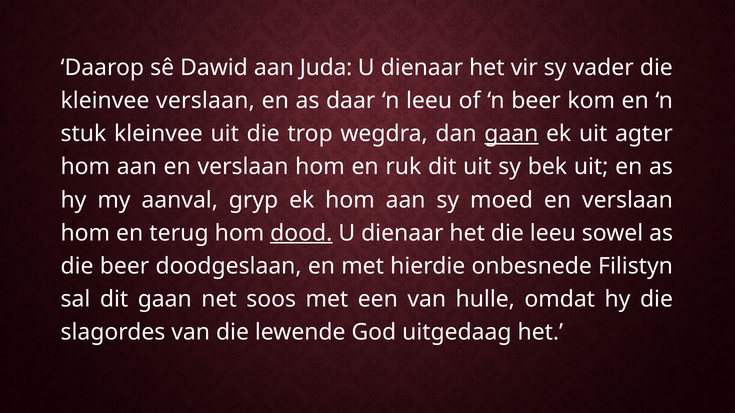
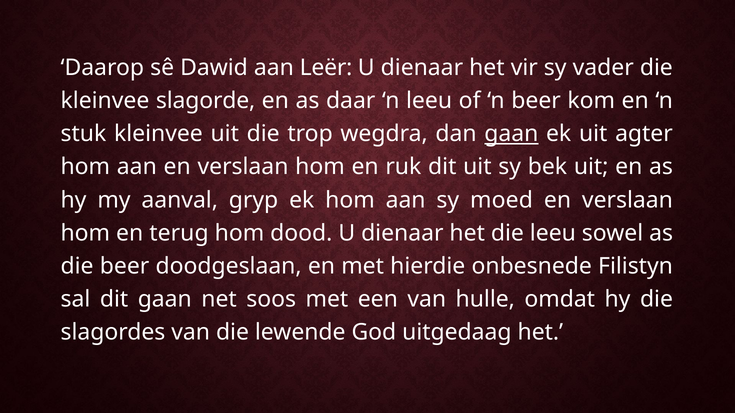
Juda: Juda -> Leër
kleinvee verslaan: verslaan -> slagorde
dood underline: present -> none
